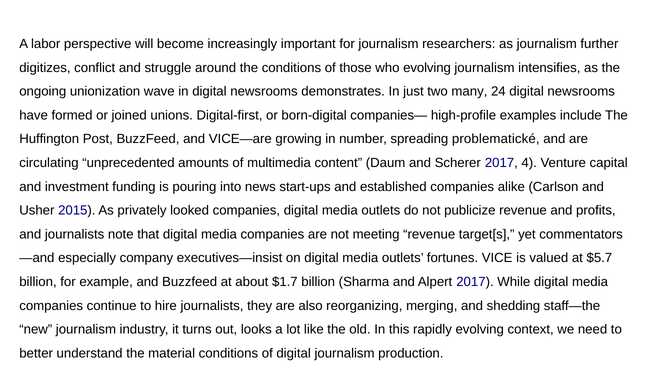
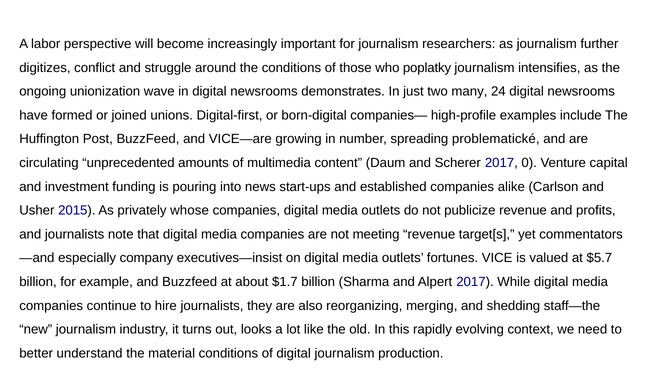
who evolving: evolving -> poplatky
4: 4 -> 0
looked: looked -> whose
